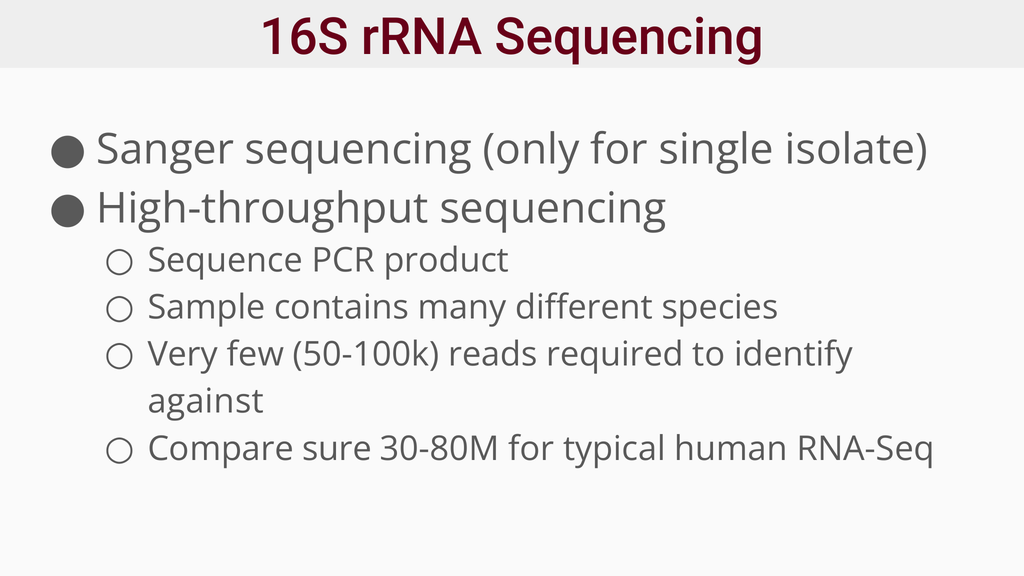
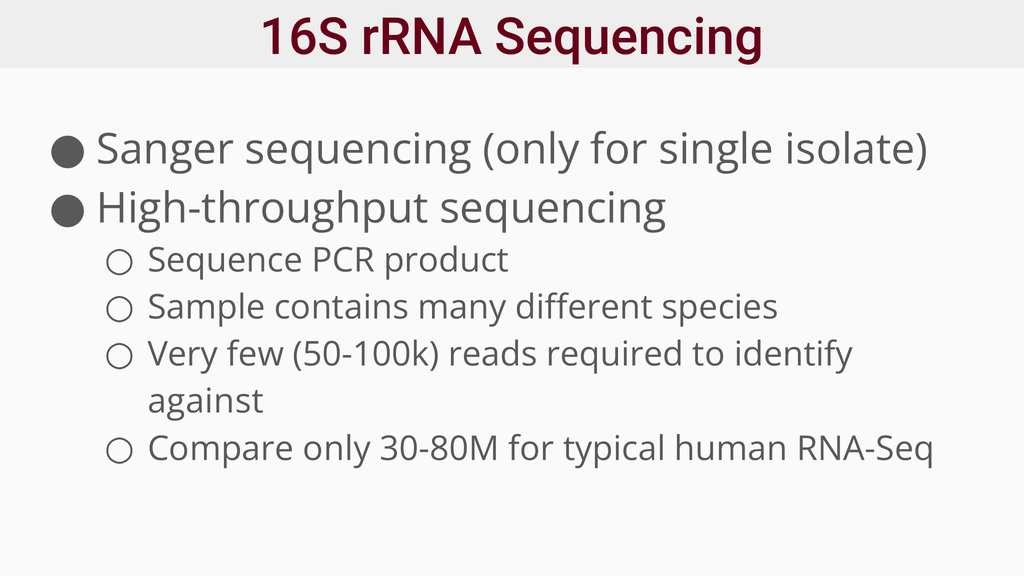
Compare sure: sure -> only
